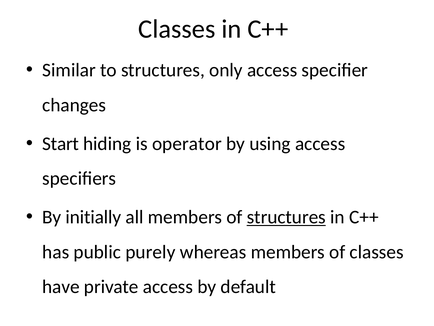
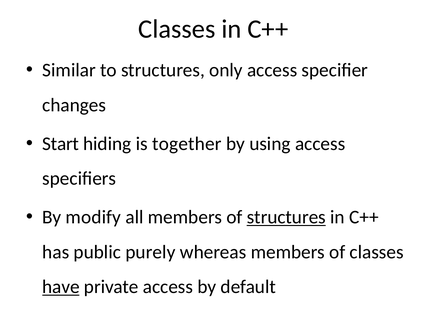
operator: operator -> together
initially: initially -> modify
have underline: none -> present
